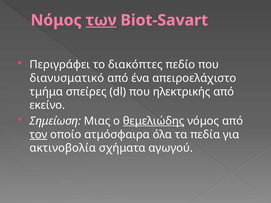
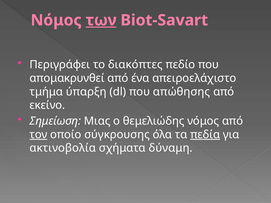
διανυσματικό: διανυσματικό -> απομακρυνθεί
σπείρες: σπείρες -> ύπαρξη
ηλεκτρικής: ηλεκτρικής -> απώθησης
θεμελιώδης underline: present -> none
ατμόσφαιρα: ατμόσφαιρα -> σύγκρουσης
πεδία underline: none -> present
αγωγού: αγωγού -> δύναμη
